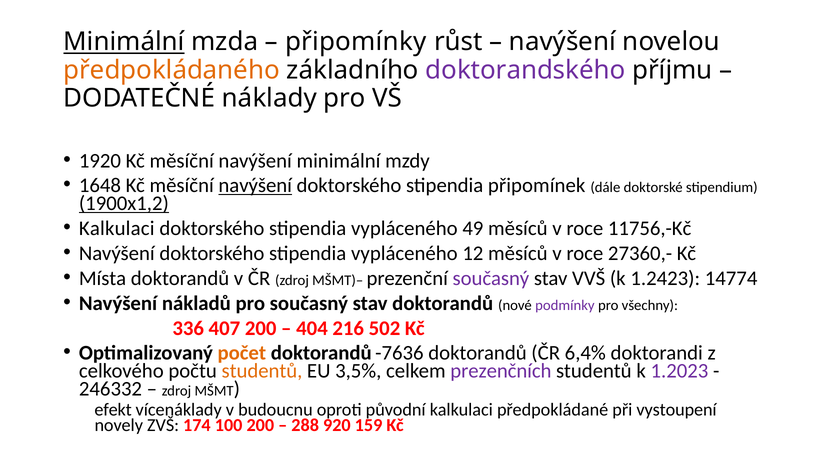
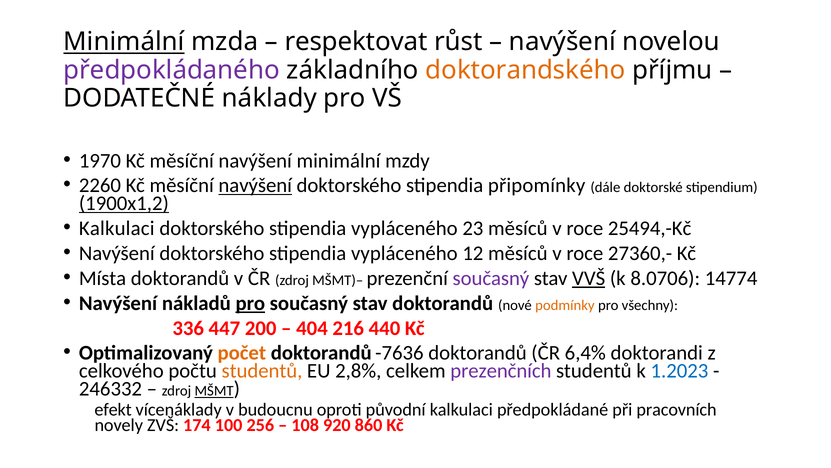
připomínky: připomínky -> respektovat
předpokládaného colour: orange -> purple
doktorandského colour: purple -> orange
1920: 1920 -> 1970
1648: 1648 -> 2260
připomínek: připomínek -> připomínky
49: 49 -> 23
11756,-Kč: 11756,-Kč -> 25494,-Kč
VVŠ underline: none -> present
1.2423: 1.2423 -> 8.0706
pro at (250, 303) underline: none -> present
podmínky colour: purple -> orange
407: 407 -> 447
502: 502 -> 440
3,5%: 3,5% -> 2,8%
1.2023 colour: purple -> blue
MŠMT underline: none -> present
vystoupení: vystoupení -> pracovních
100 200: 200 -> 256
288: 288 -> 108
159: 159 -> 860
